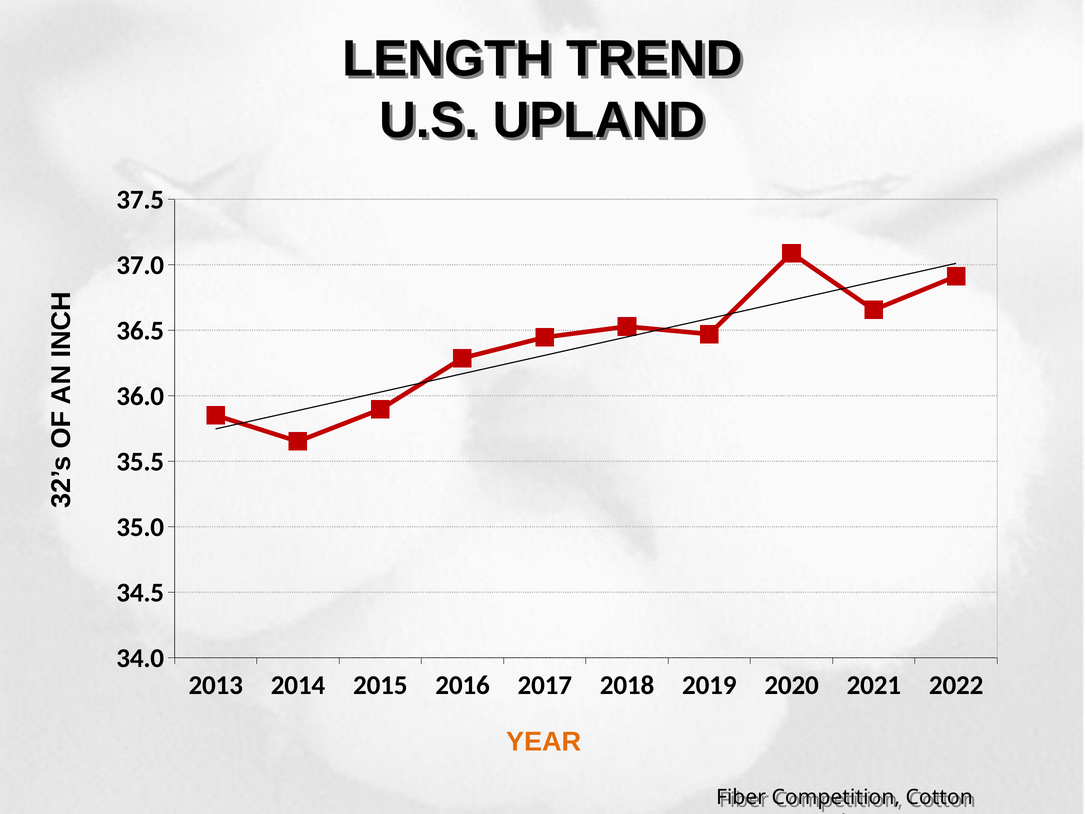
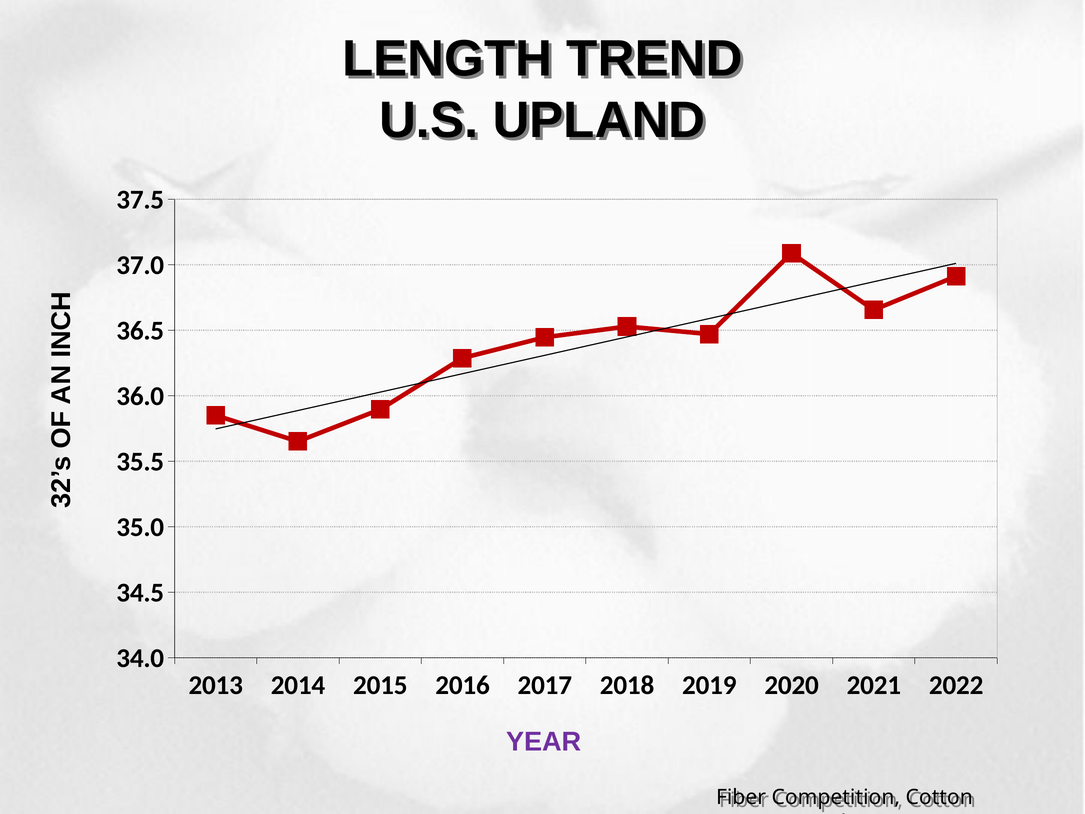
YEAR colour: orange -> purple
